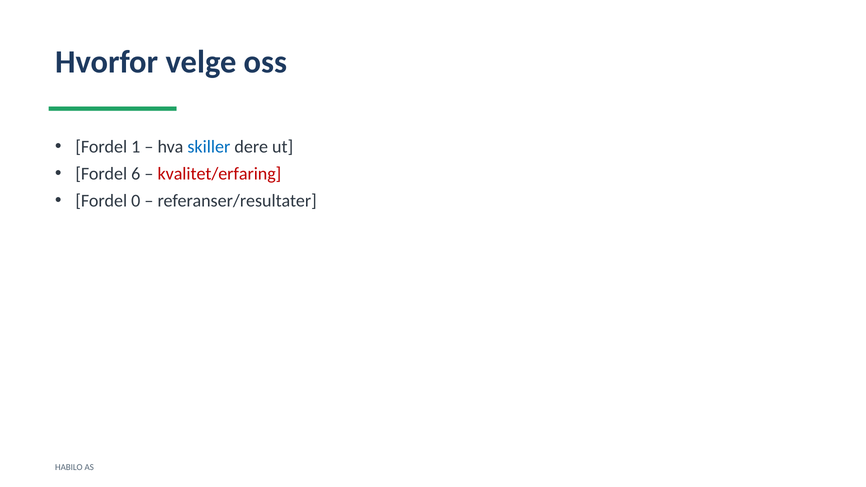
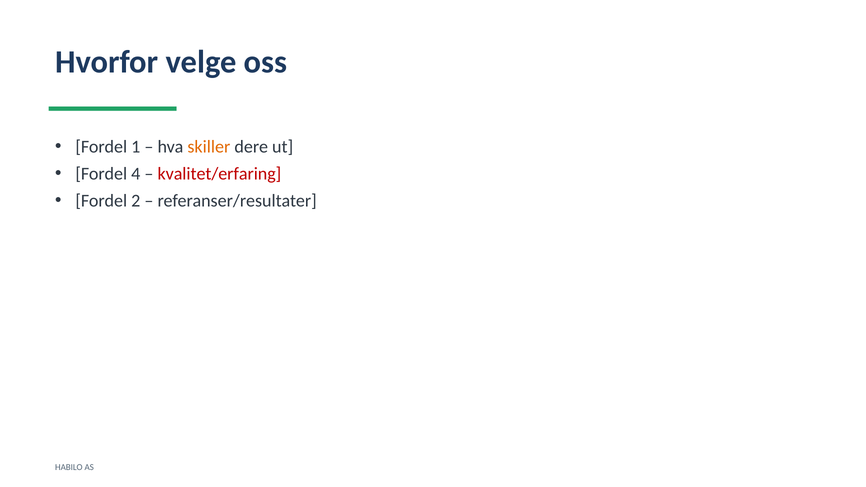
skiller colour: blue -> orange
6: 6 -> 4
0: 0 -> 2
